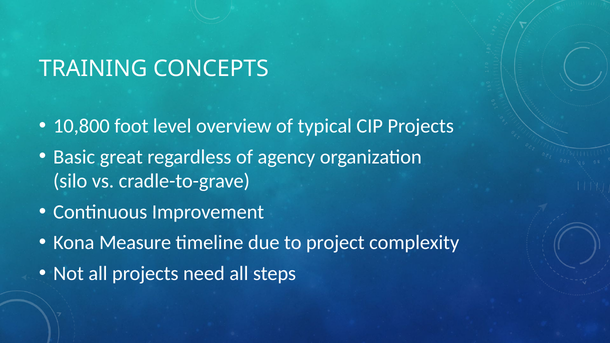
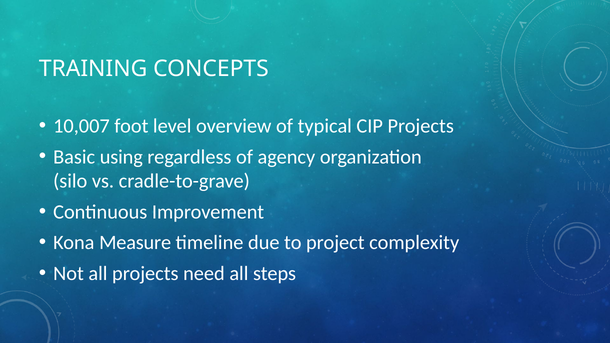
10,800: 10,800 -> 10,007
great: great -> using
